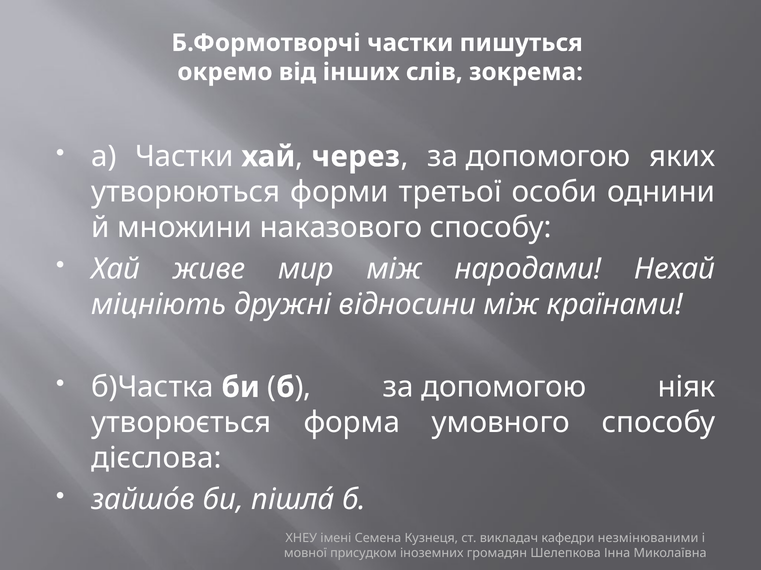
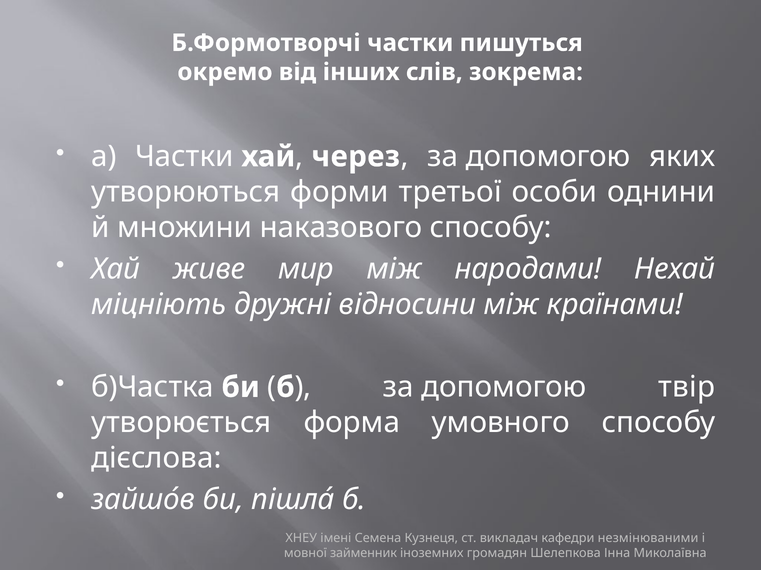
ніяк: ніяк -> твір
присудком: присудком -> займенник
